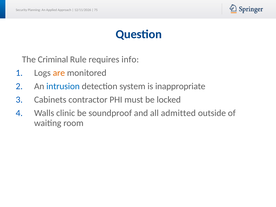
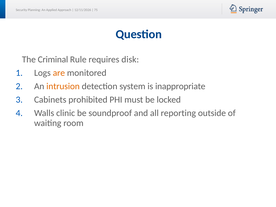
info: info -> disk
intrusion colour: blue -> orange
contractor: contractor -> prohibited
admitted: admitted -> reporting
